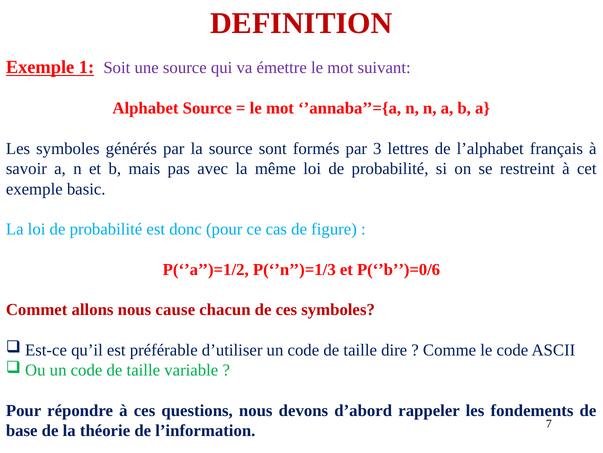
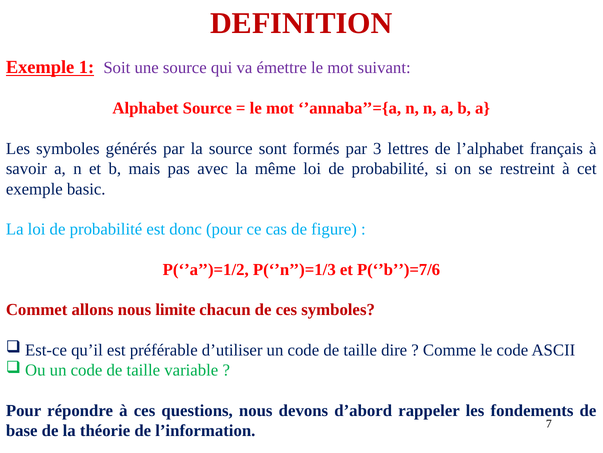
P(‘’b’’)=0/6: P(‘’b’’)=0/6 -> P(‘’b’’)=7/6
cause: cause -> limite
